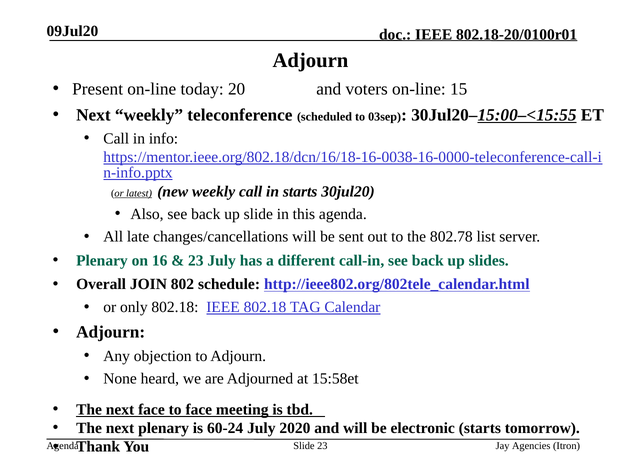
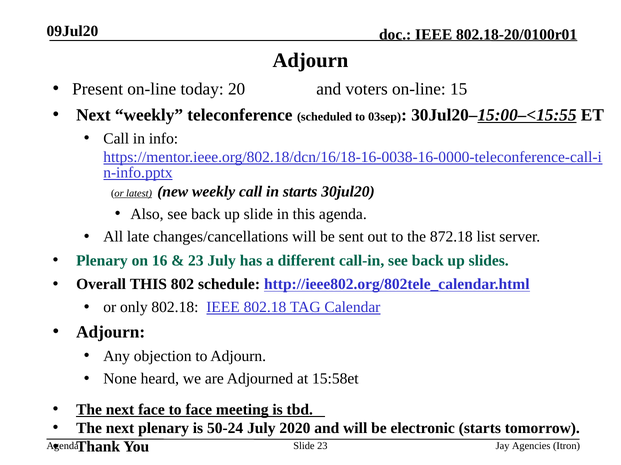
802.78: 802.78 -> 872.18
Overall JOIN: JOIN -> THIS
60-24: 60-24 -> 50-24
